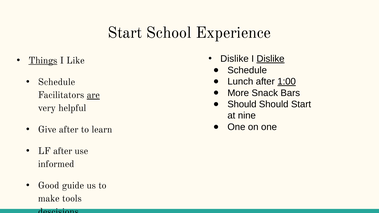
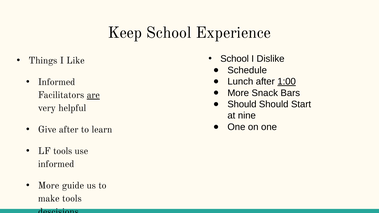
Start at (125, 33): Start -> Keep
Dislike at (235, 59): Dislike -> School
Dislike at (271, 59) underline: present -> none
Things underline: present -> none
Schedule at (57, 82): Schedule -> Informed
LF after: after -> tools
Good at (49, 186): Good -> More
